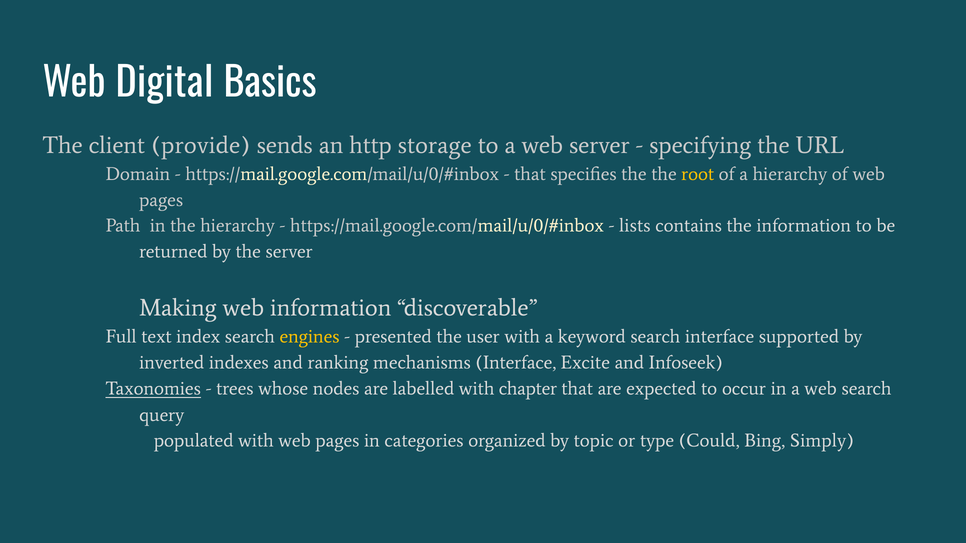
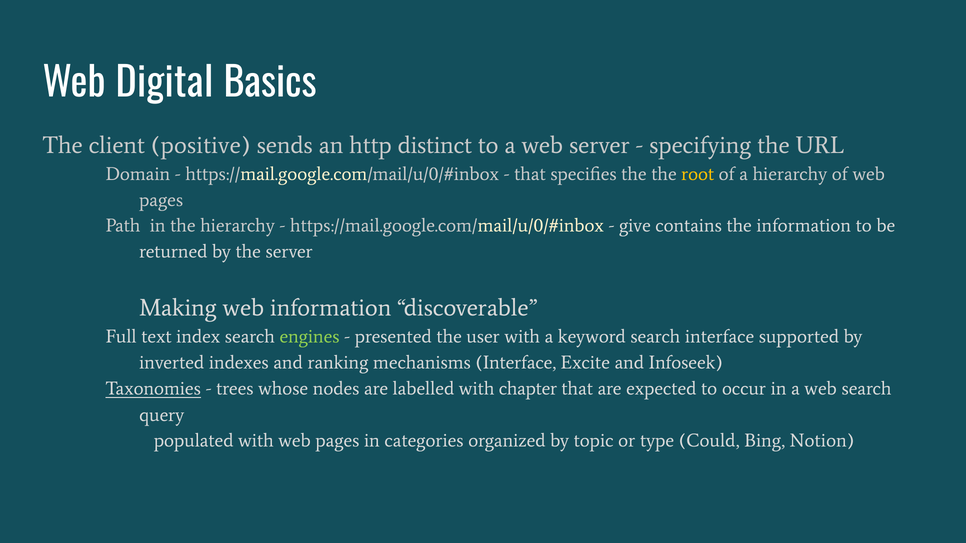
provide: provide -> positive
storage: storage -> distinct
lists: lists -> give
engines colour: yellow -> light green
Simply: Simply -> Notion
